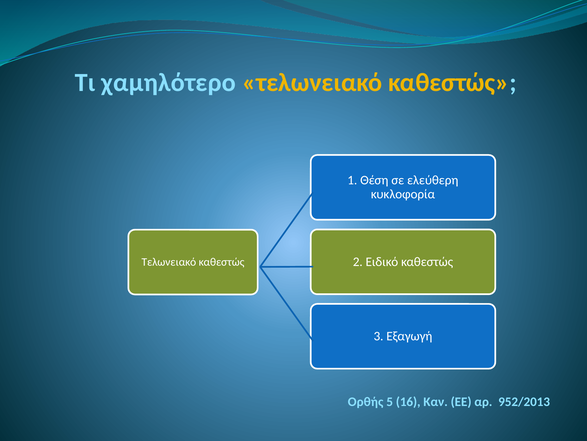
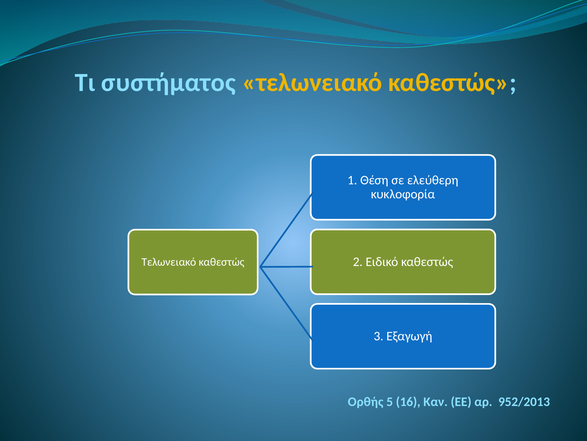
χαμηλότερο: χαμηλότερο -> συστήματος
